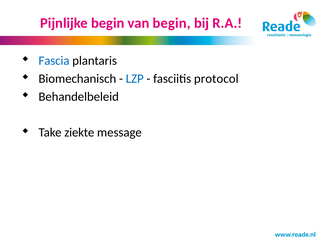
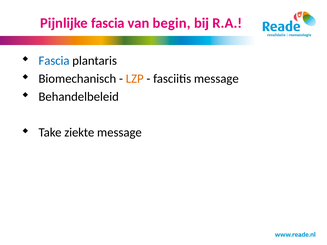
Pijnlijke begin: begin -> fascia
LZP colour: blue -> orange
fasciitis protocol: protocol -> message
